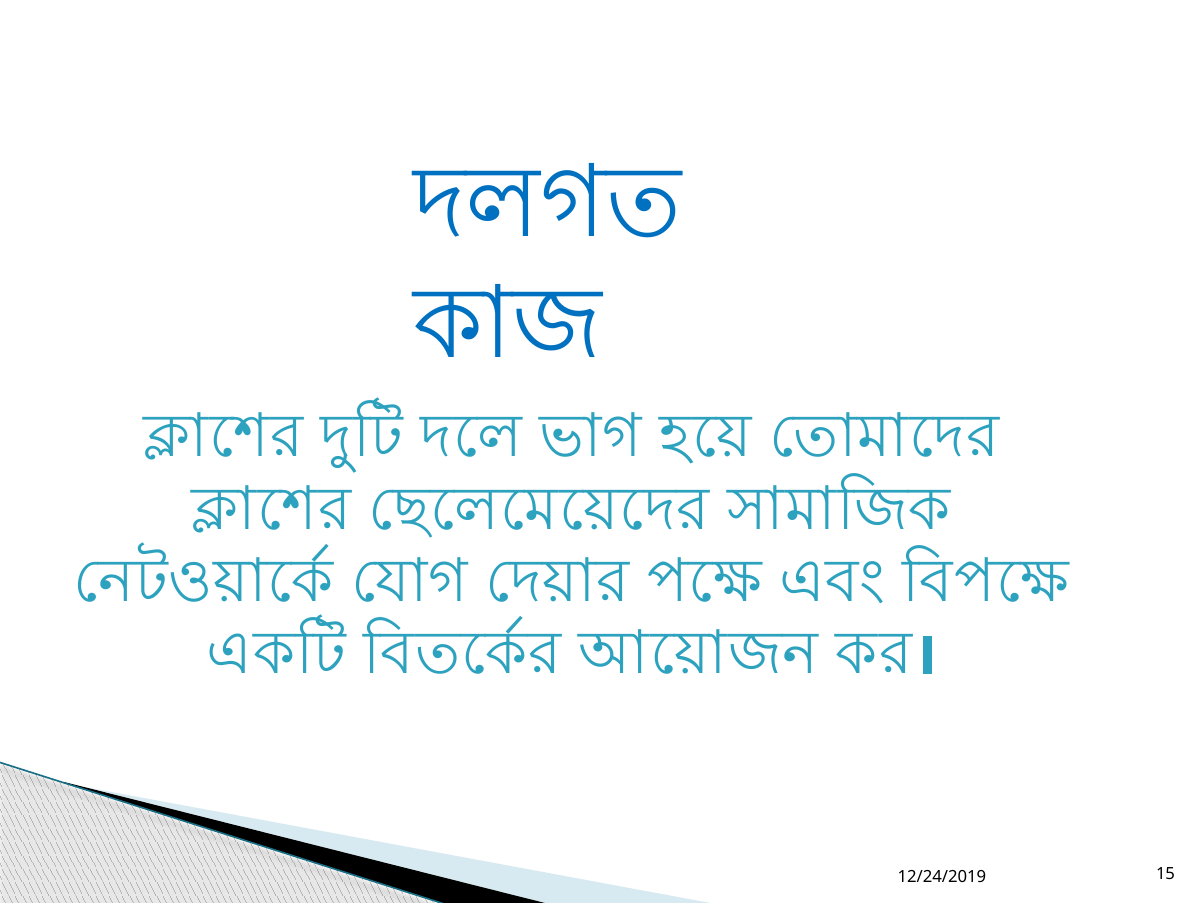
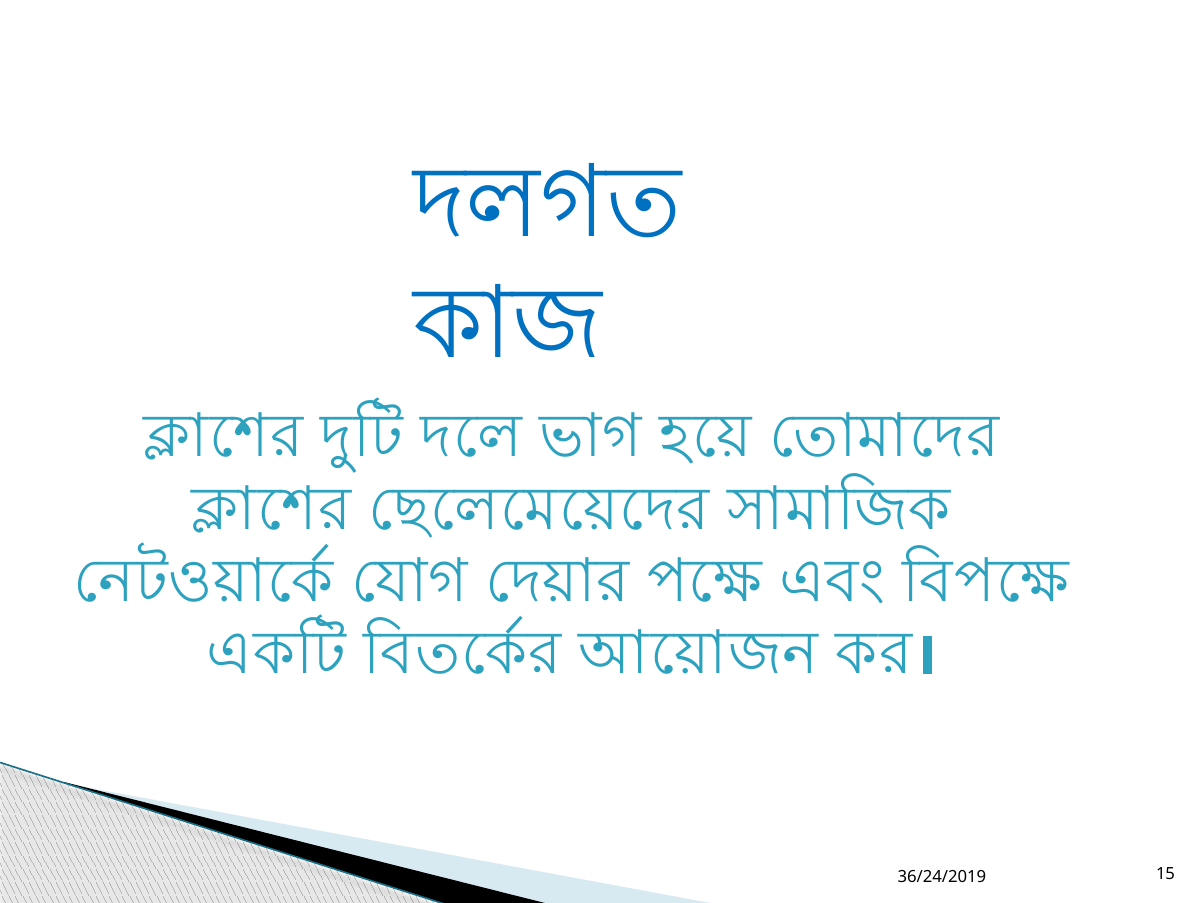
12/24/2019: 12/24/2019 -> 36/24/2019
